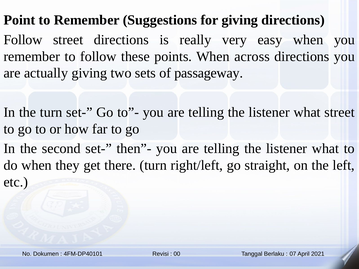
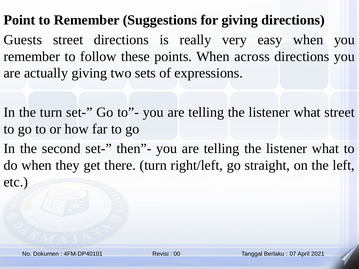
Follow at (23, 40): Follow -> Guests
passageway: passageway -> expressions
